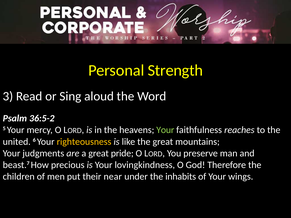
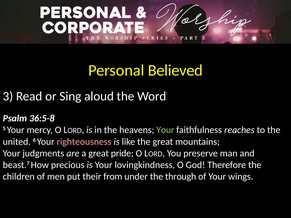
Strength: Strength -> Believed
36:5-2: 36:5-2 -> 36:5-8
righteousness colour: yellow -> pink
near: near -> from
inhabits: inhabits -> through
